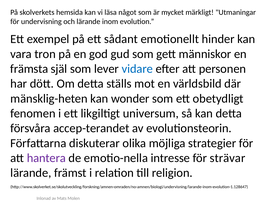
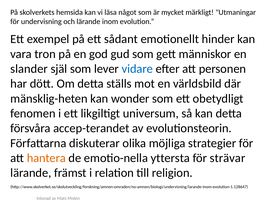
främsta: främsta -> slander
hantera colour: purple -> orange
intresse: intresse -> yttersta
